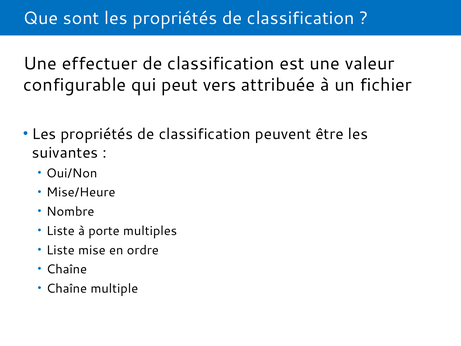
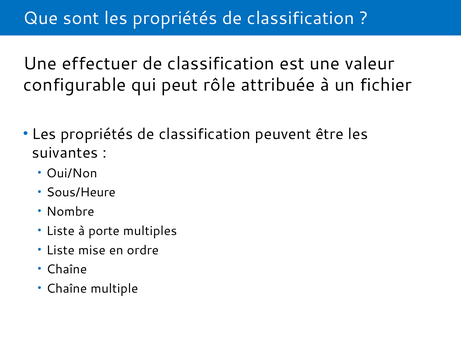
vers: vers -> rôle
Mise/Heure: Mise/Heure -> Sous/Heure
